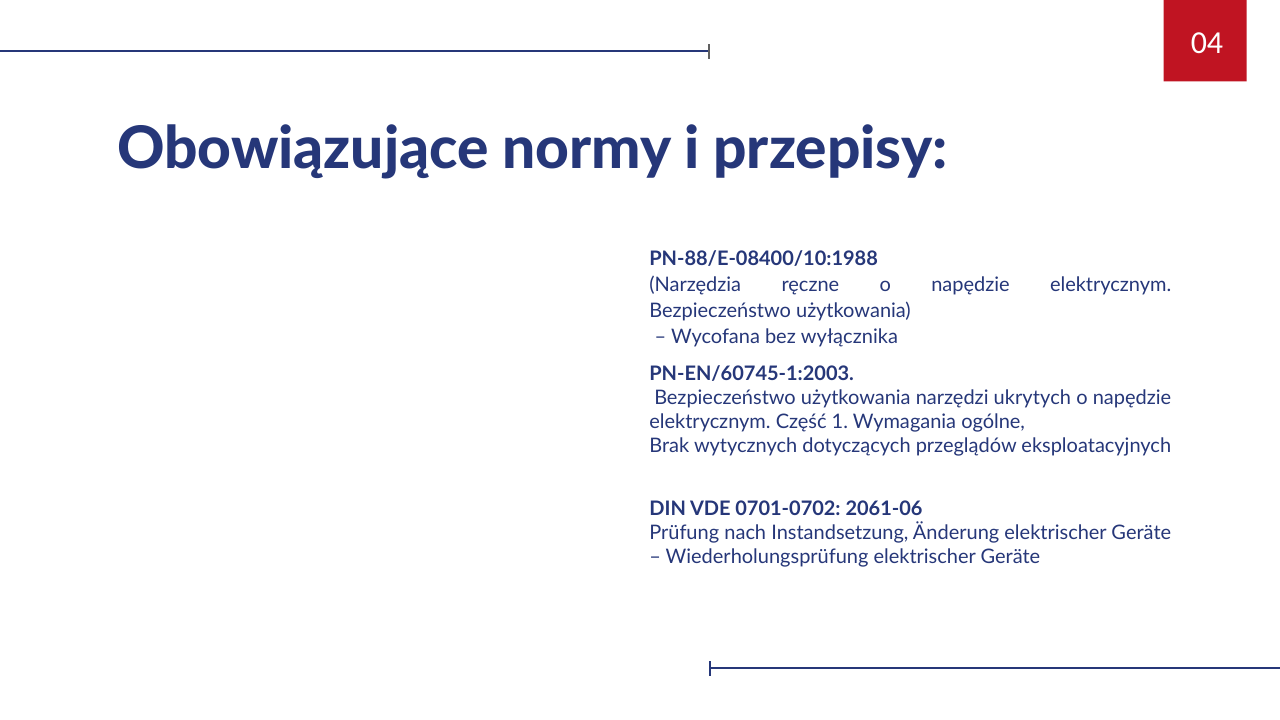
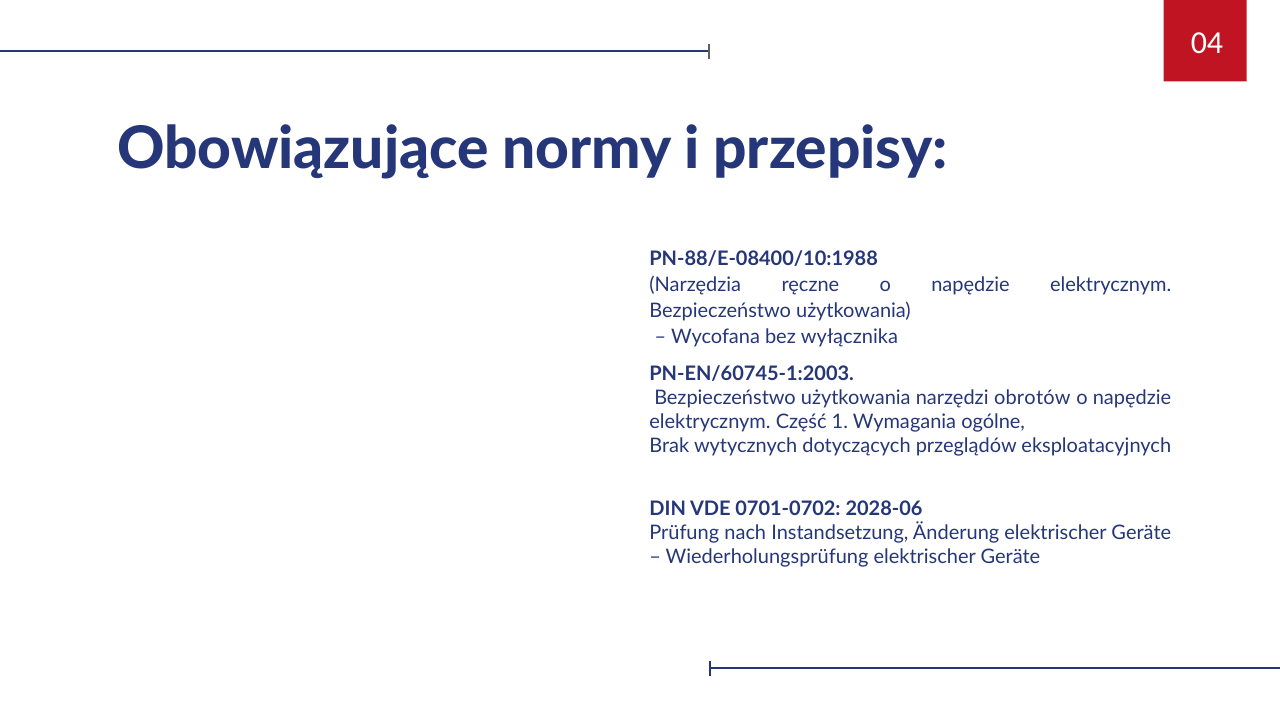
ukrytych: ukrytych -> obrotów
2061-06: 2061-06 -> 2028-06
